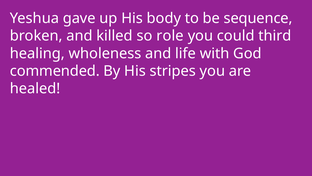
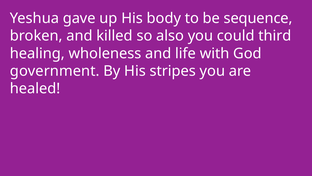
role: role -> also
commended: commended -> government
